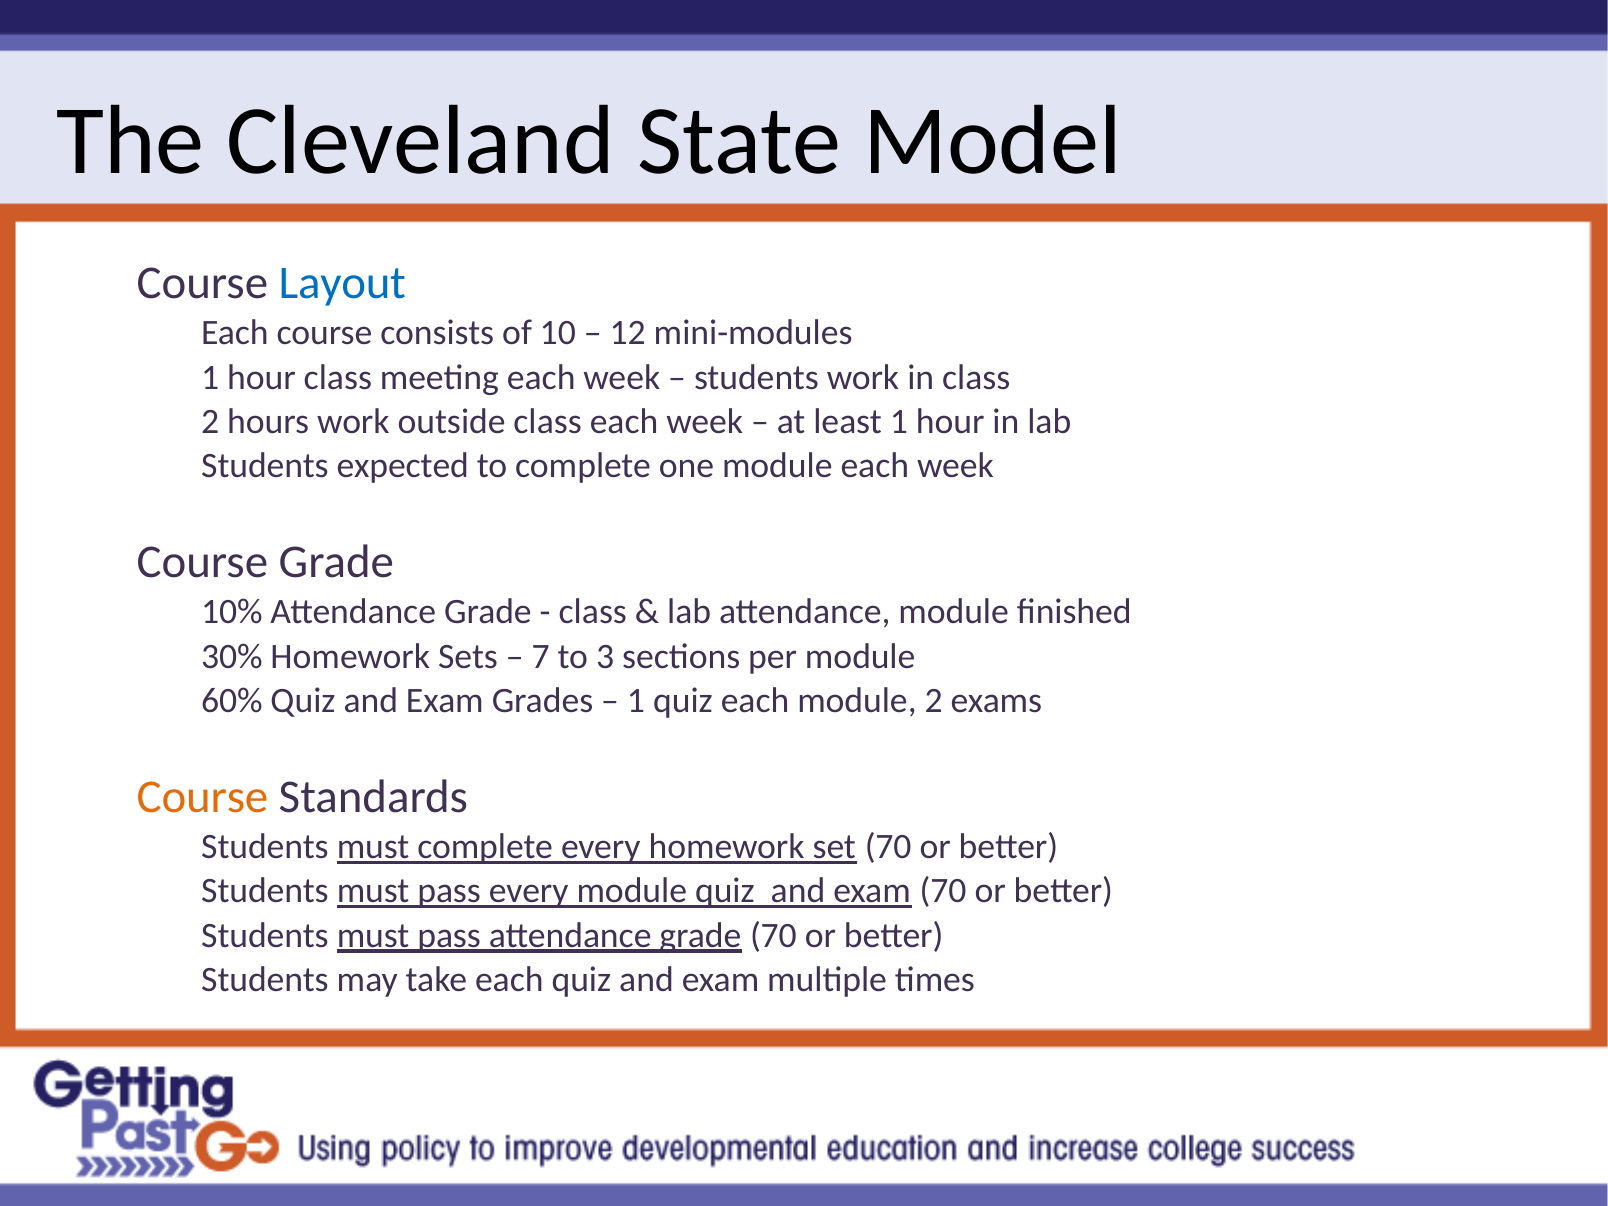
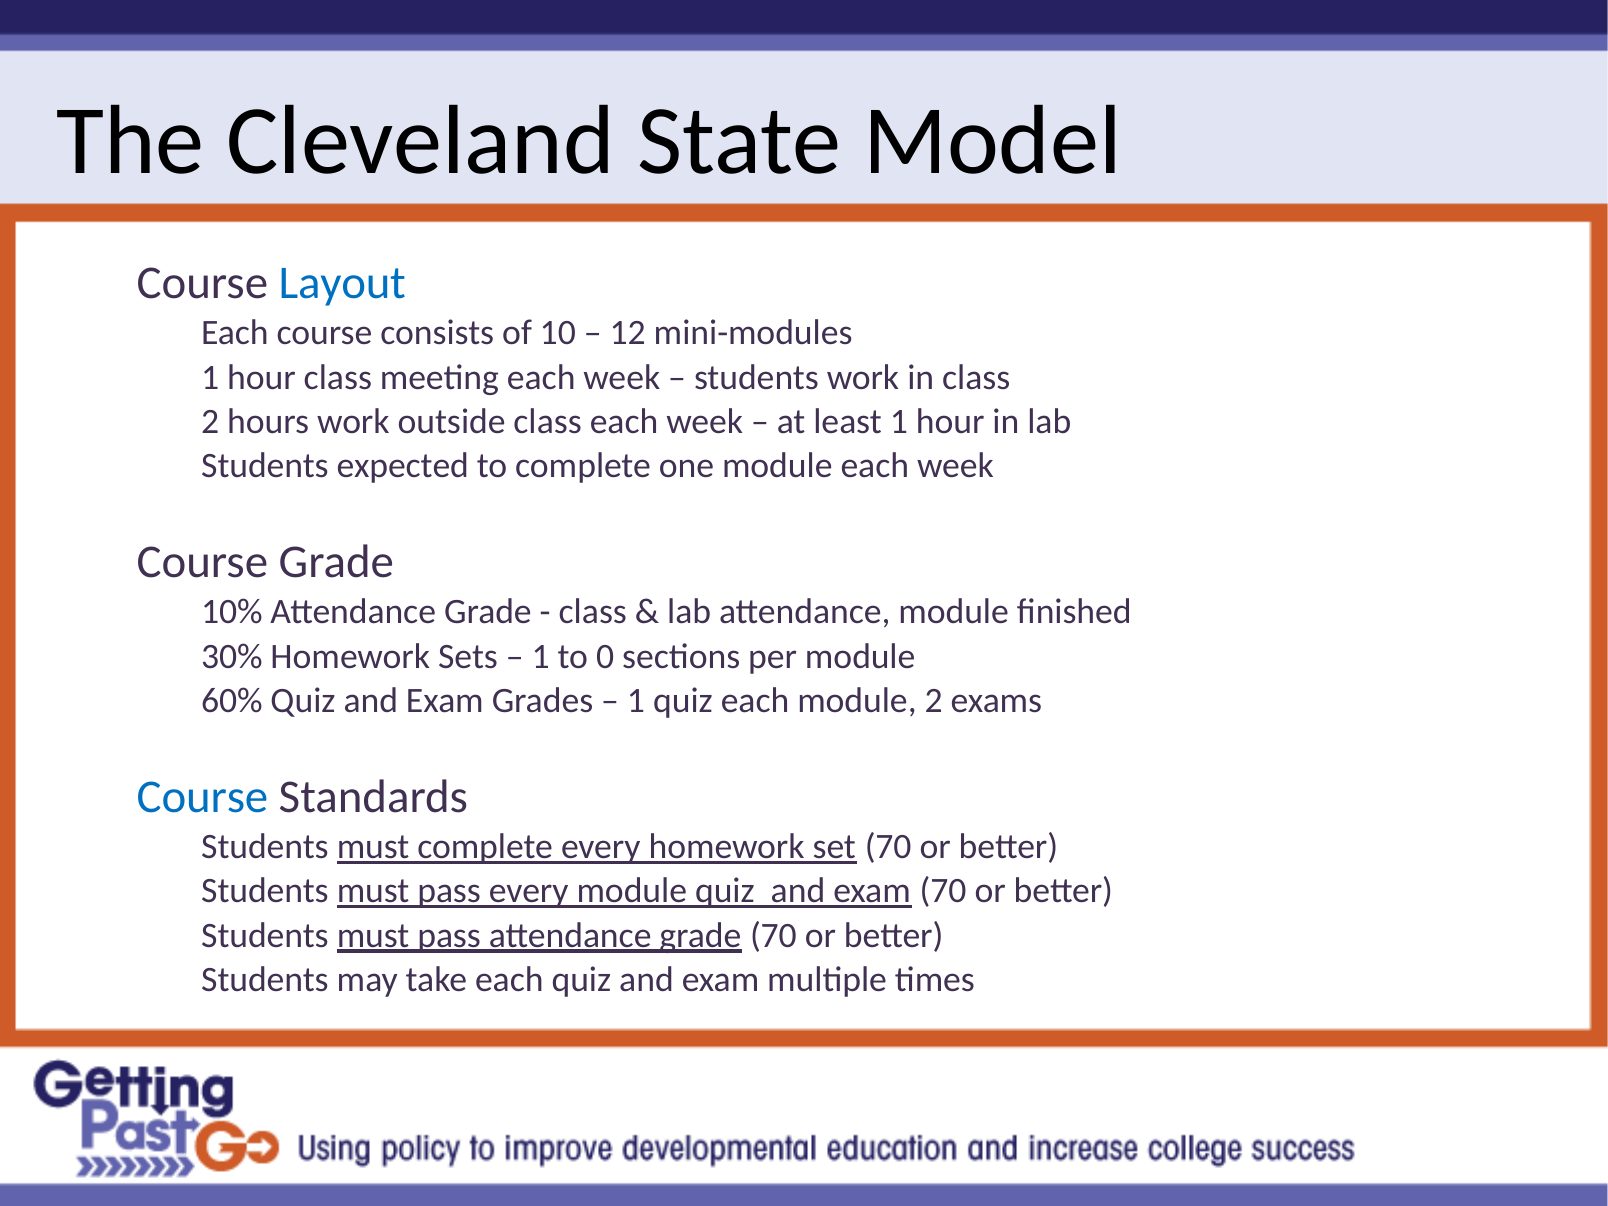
7 at (541, 656): 7 -> 1
3: 3 -> 0
Course at (202, 797) colour: orange -> blue
